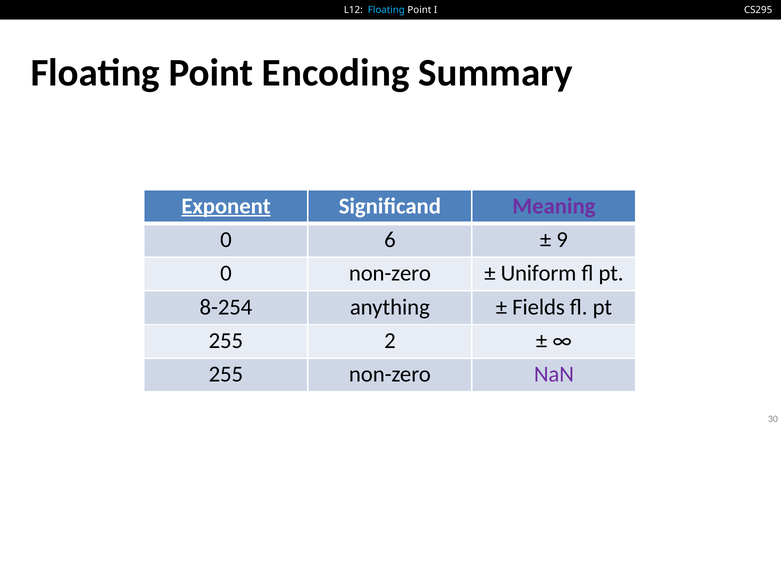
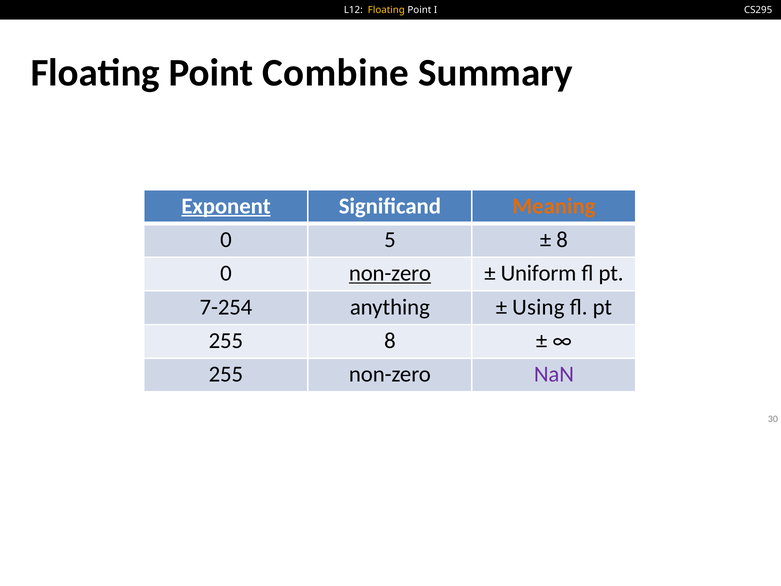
Floating at (386, 10) colour: light blue -> yellow
Encoding: Encoding -> Combine
Meaning colour: purple -> orange
6: 6 -> 5
9 at (562, 240): 9 -> 8
non-zero at (390, 273) underline: none -> present
8-254: 8-254 -> 7-254
Fields: Fields -> Using
255 2: 2 -> 8
